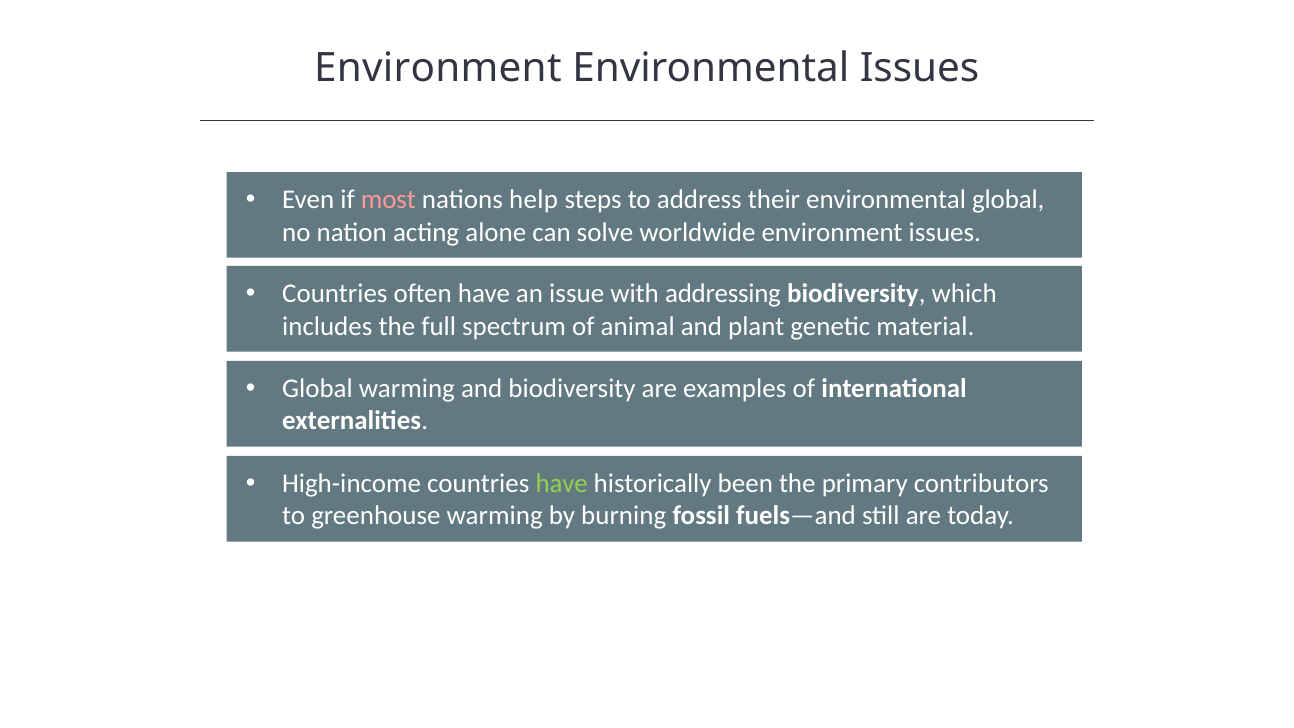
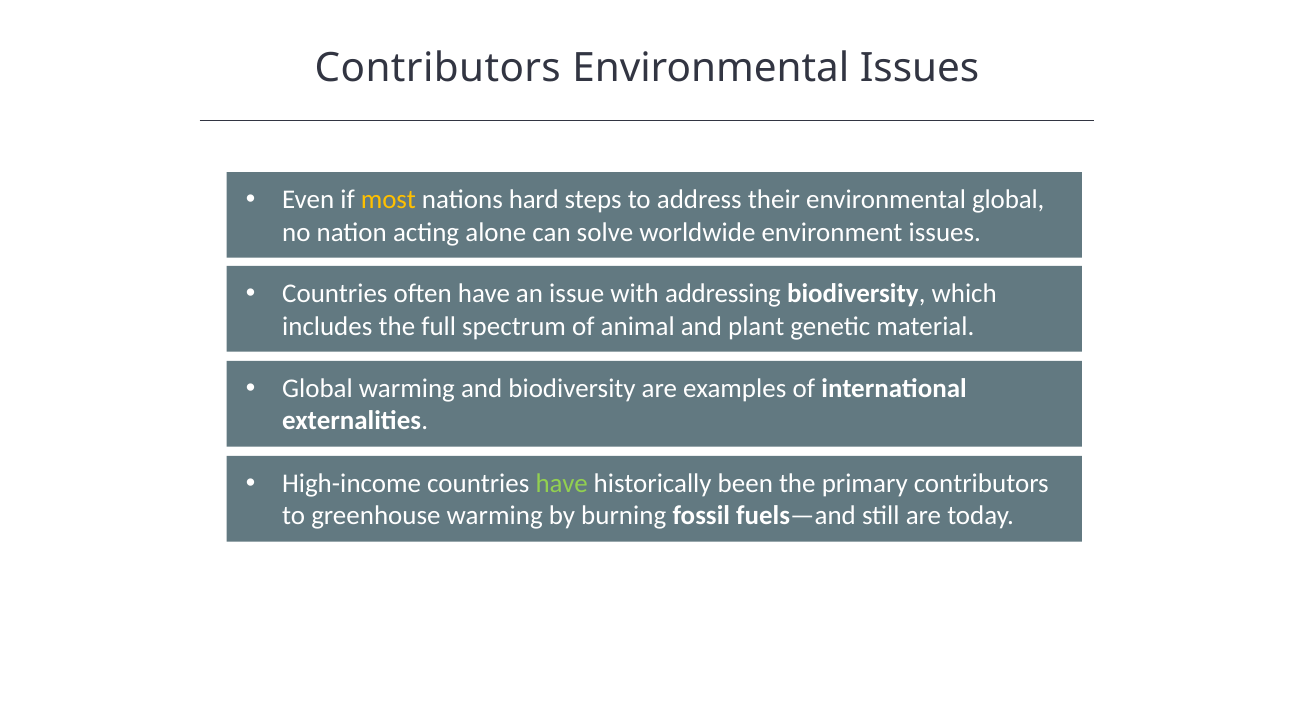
Environment at (438, 68): Environment -> Contributors
most colour: pink -> yellow
help: help -> hard
